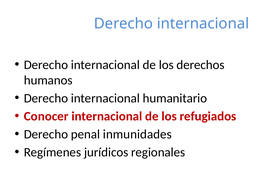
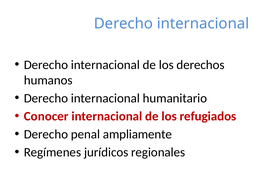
inmunidades: inmunidades -> ampliamente
